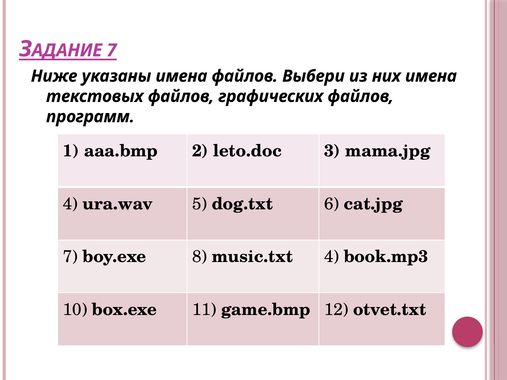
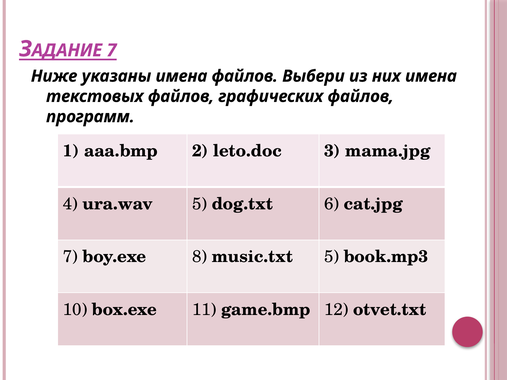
music.txt 4: 4 -> 5
